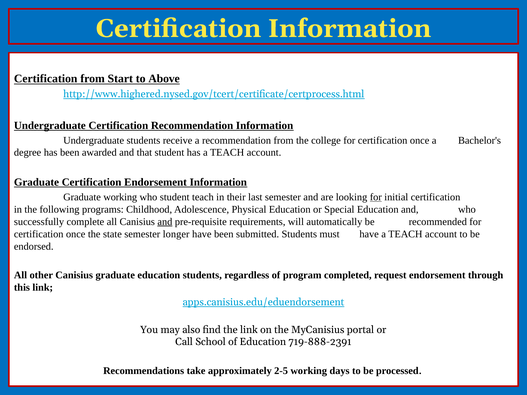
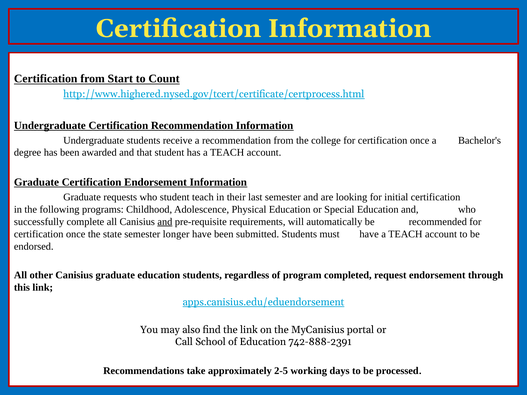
Above: Above -> Count
Graduate working: working -> requests
for at (376, 197) underline: present -> none
719-888-2391: 719-888-2391 -> 742-888-2391
